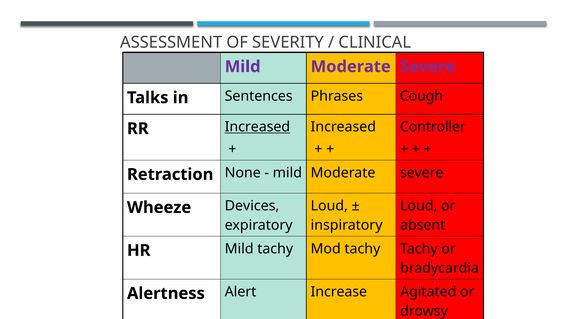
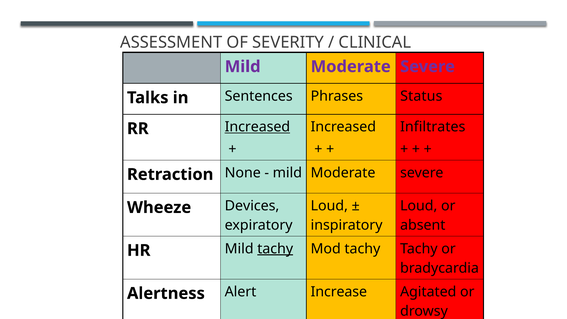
Cough: Cough -> Status
Controller: Controller -> Infiltrates
tachy at (275, 249) underline: none -> present
